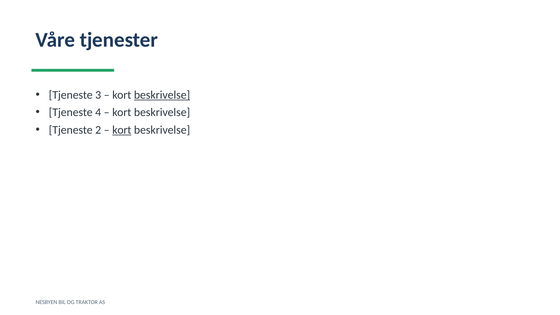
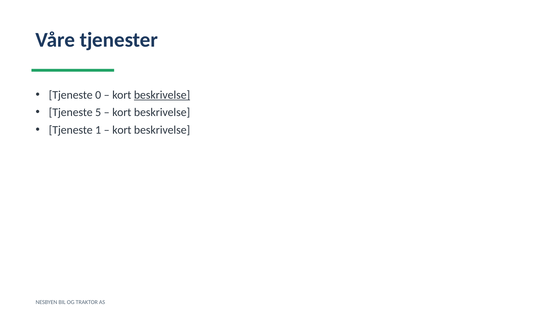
3: 3 -> 0
4: 4 -> 5
2: 2 -> 1
kort at (122, 130) underline: present -> none
